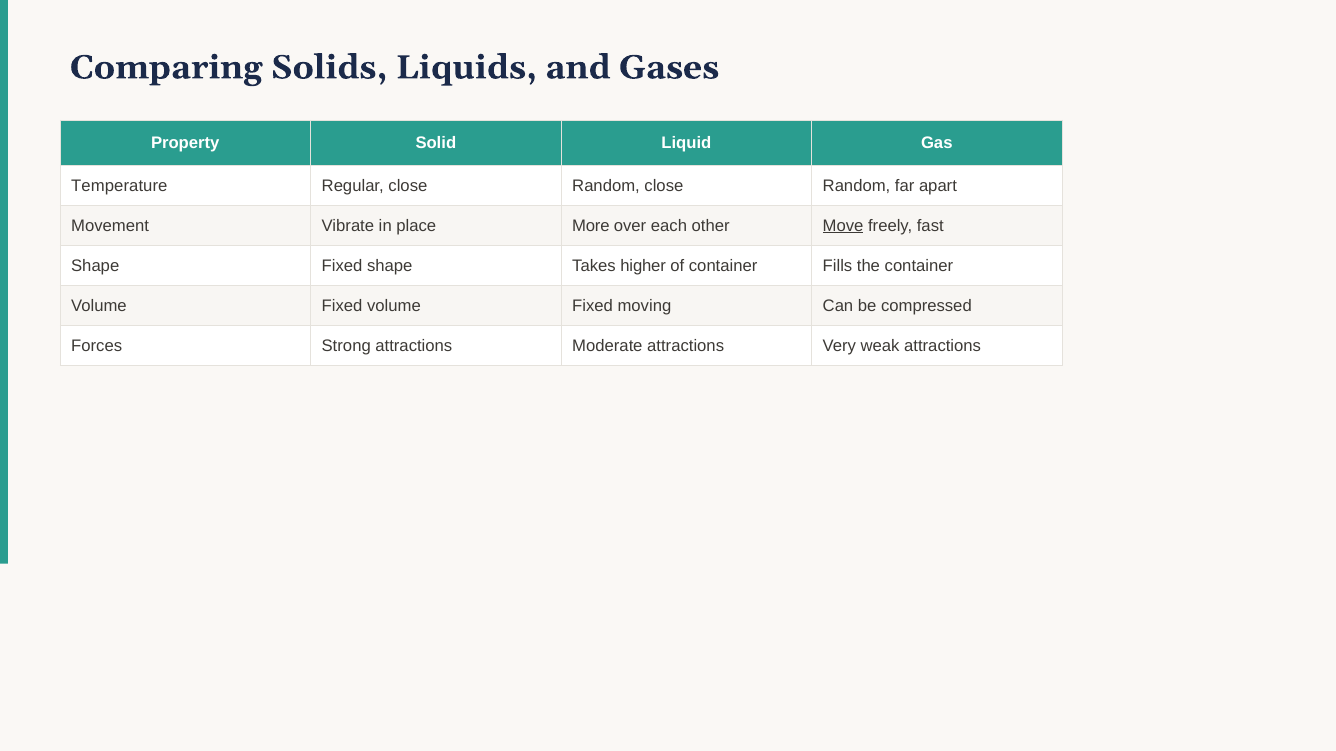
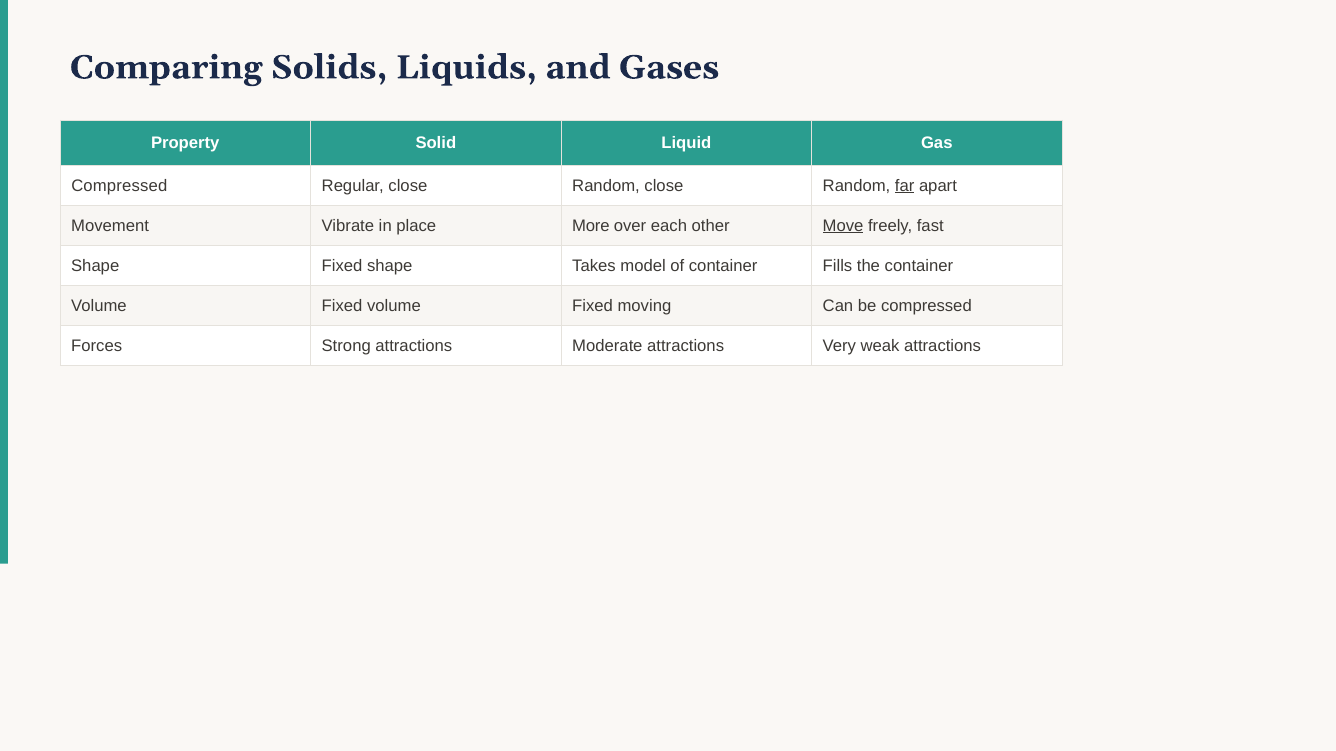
Temperature at (119, 186): Temperature -> Compressed
far underline: none -> present
higher: higher -> model
